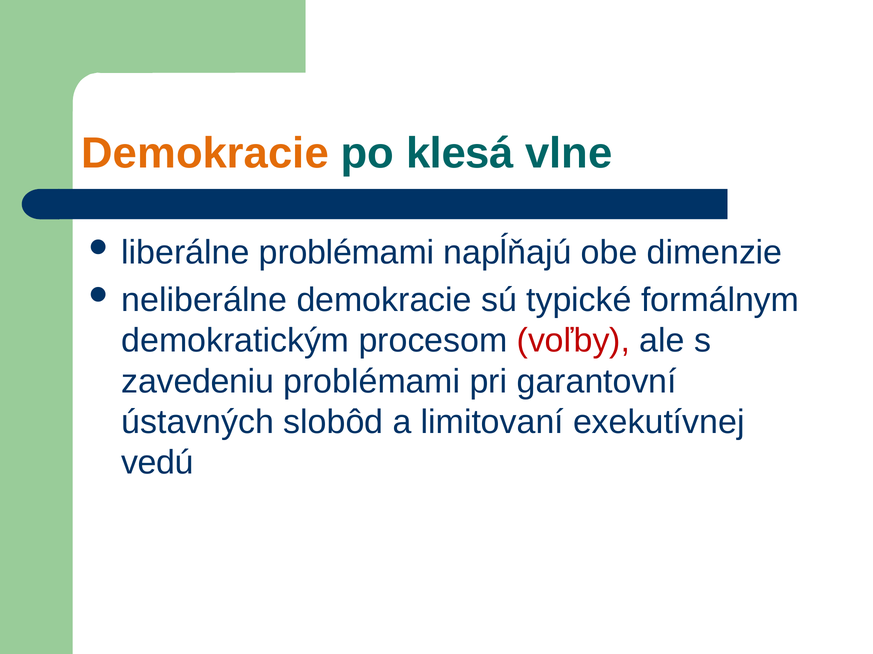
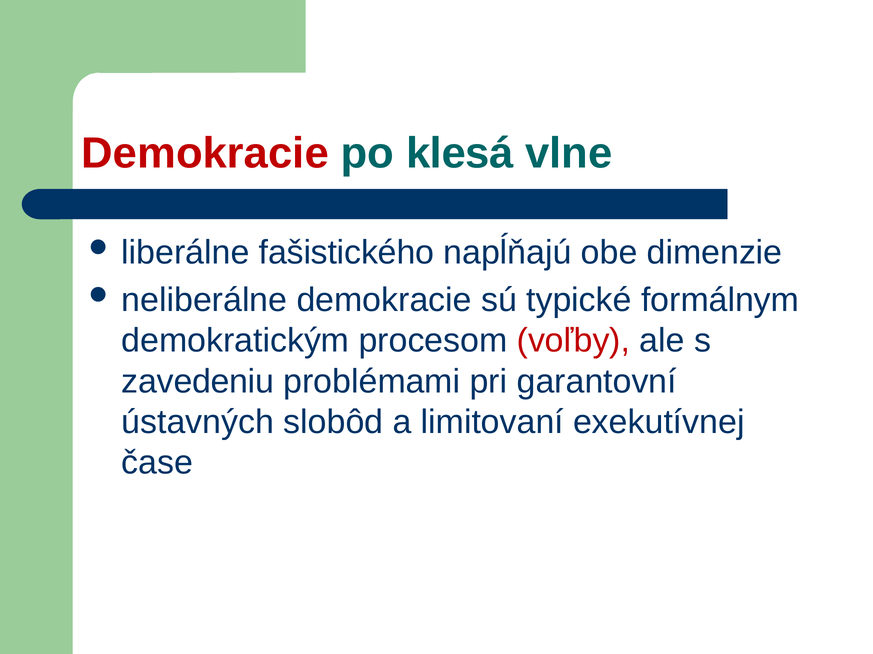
Demokracie at (205, 154) colour: orange -> red
liberálne problémami: problémami -> fašistického
vedú: vedú -> čase
